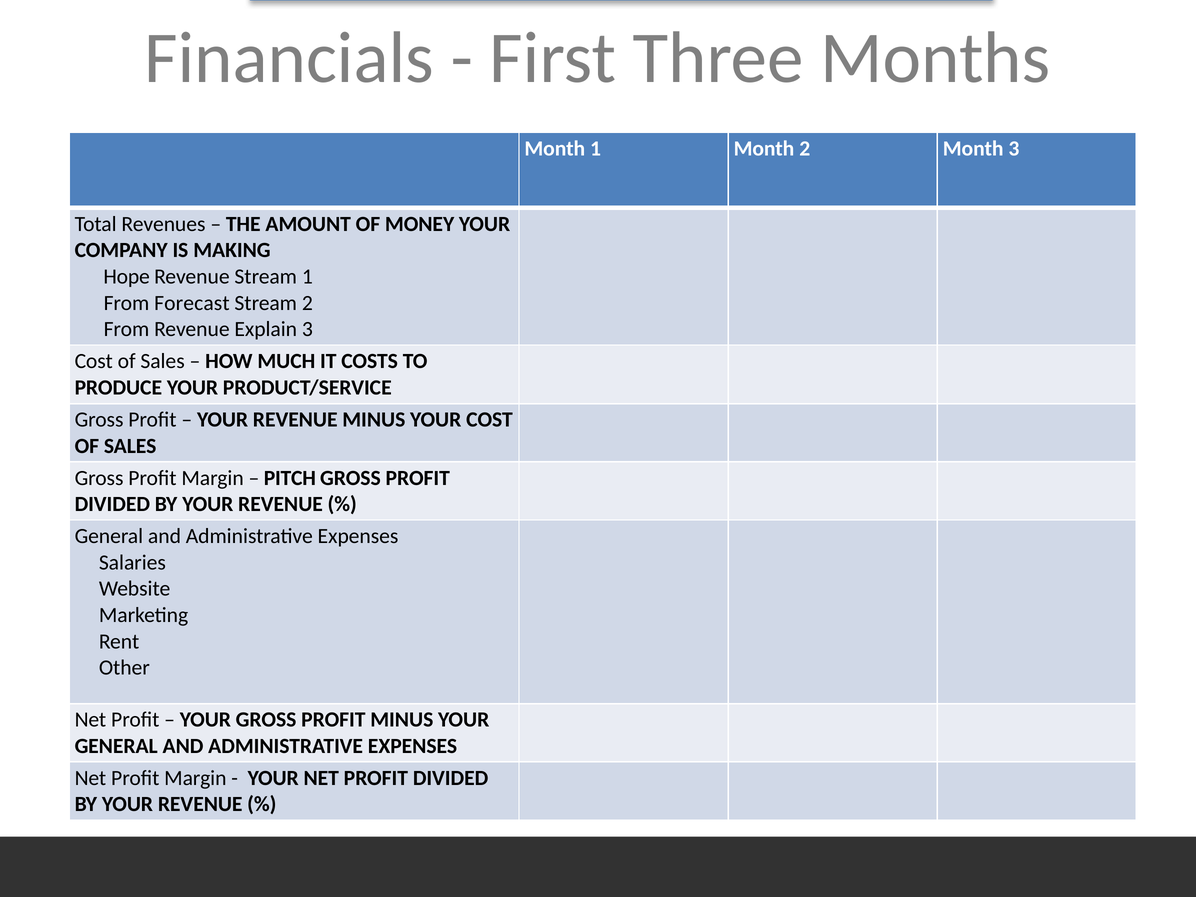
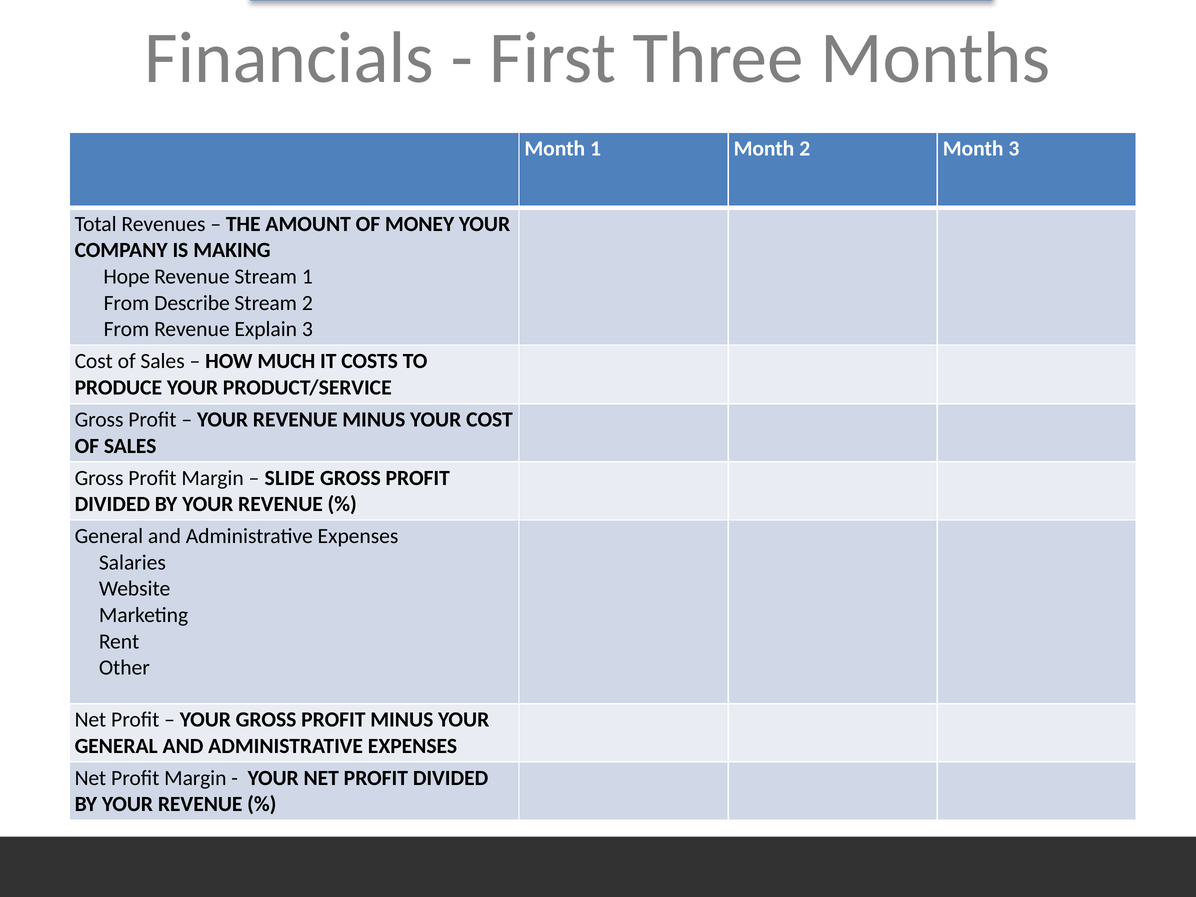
Forecast: Forecast -> Describe
PITCH: PITCH -> SLIDE
